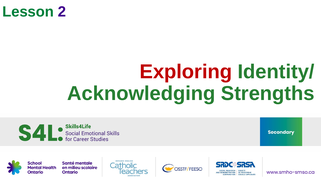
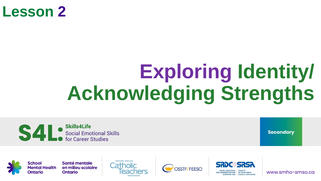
Exploring colour: red -> purple
